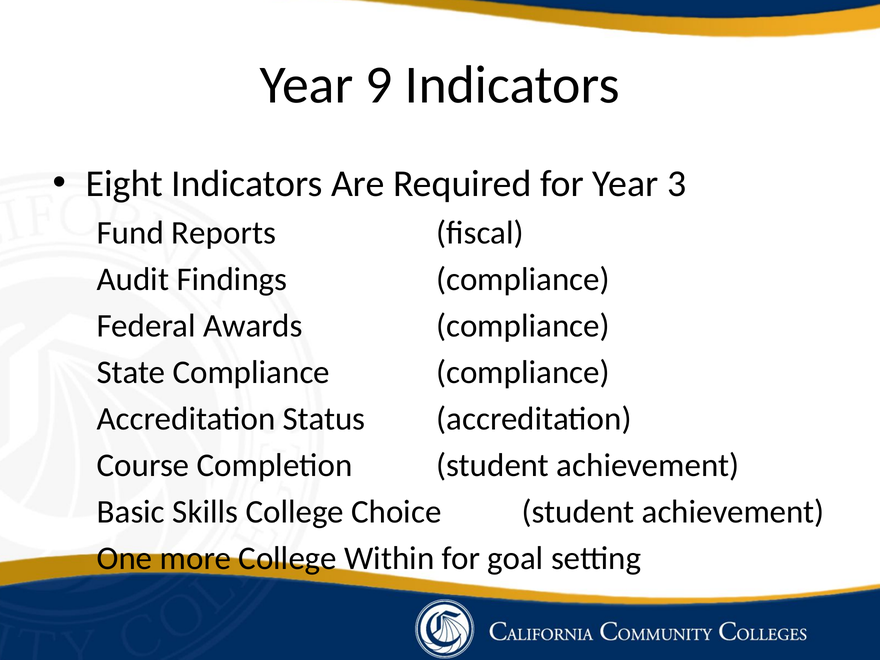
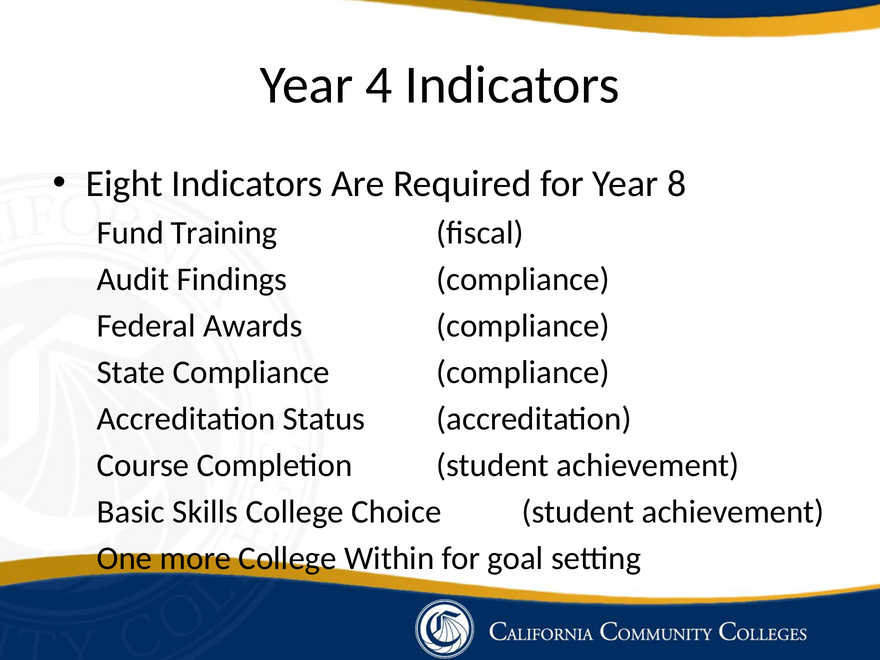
9: 9 -> 4
3: 3 -> 8
Reports: Reports -> Training
